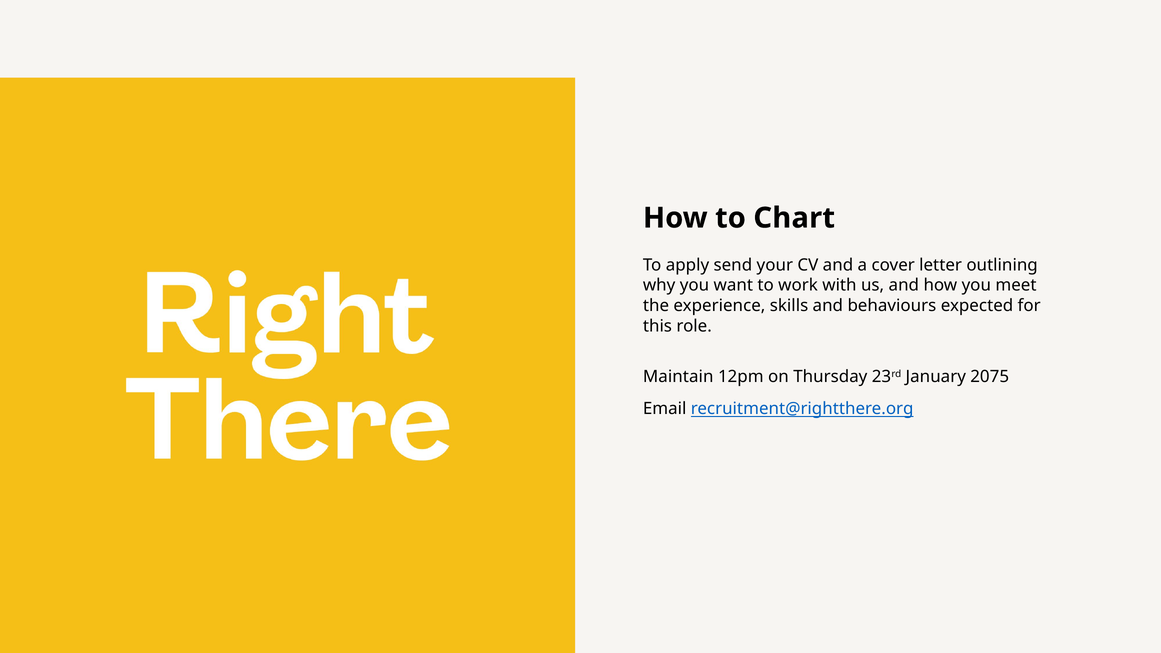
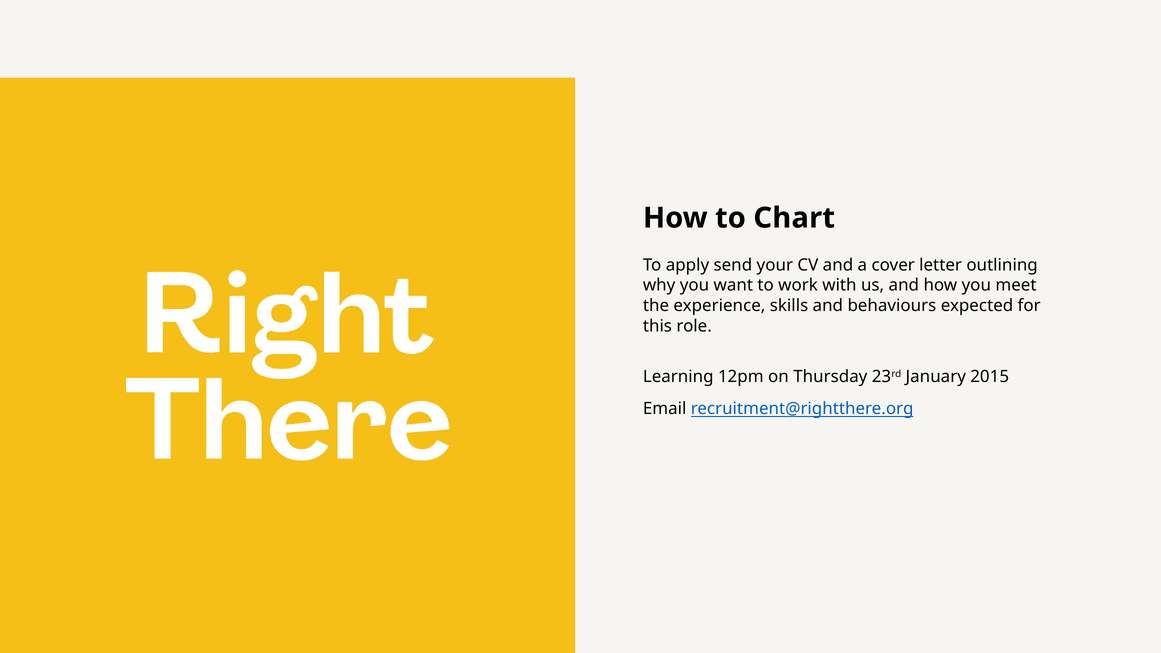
Maintain: Maintain -> Learning
2075: 2075 -> 2015
